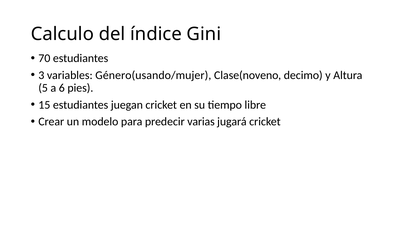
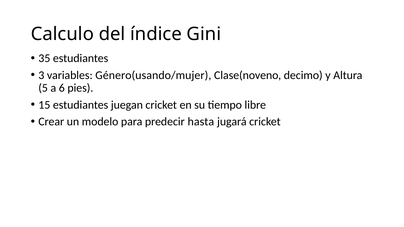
70: 70 -> 35
varias: varias -> hasta
